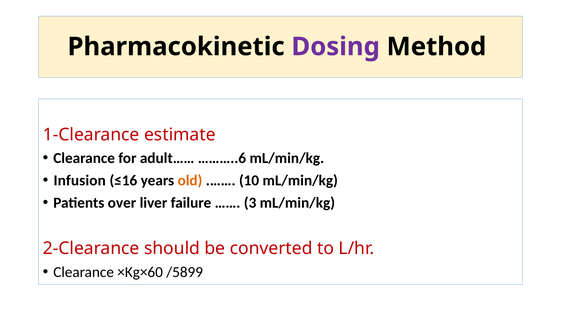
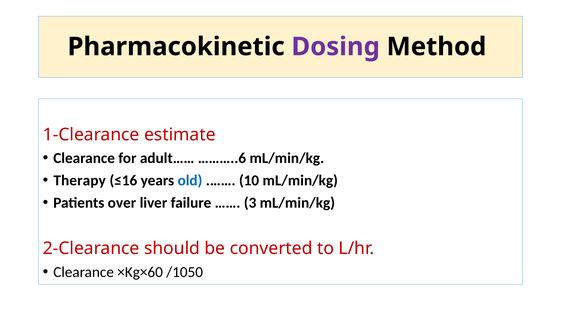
Infusion: Infusion -> Therapy
old colour: orange -> blue
/5899: /5899 -> /1050
